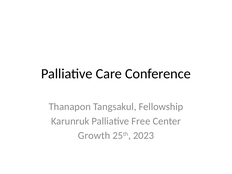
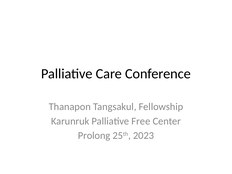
Growth: Growth -> Prolong
